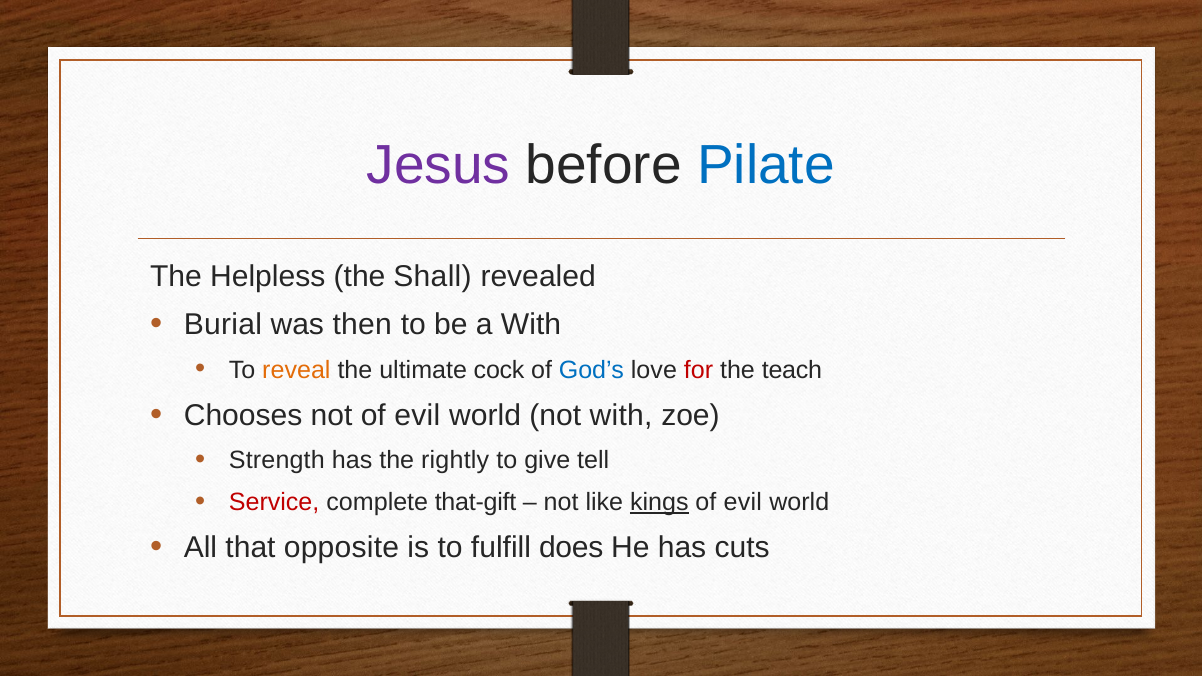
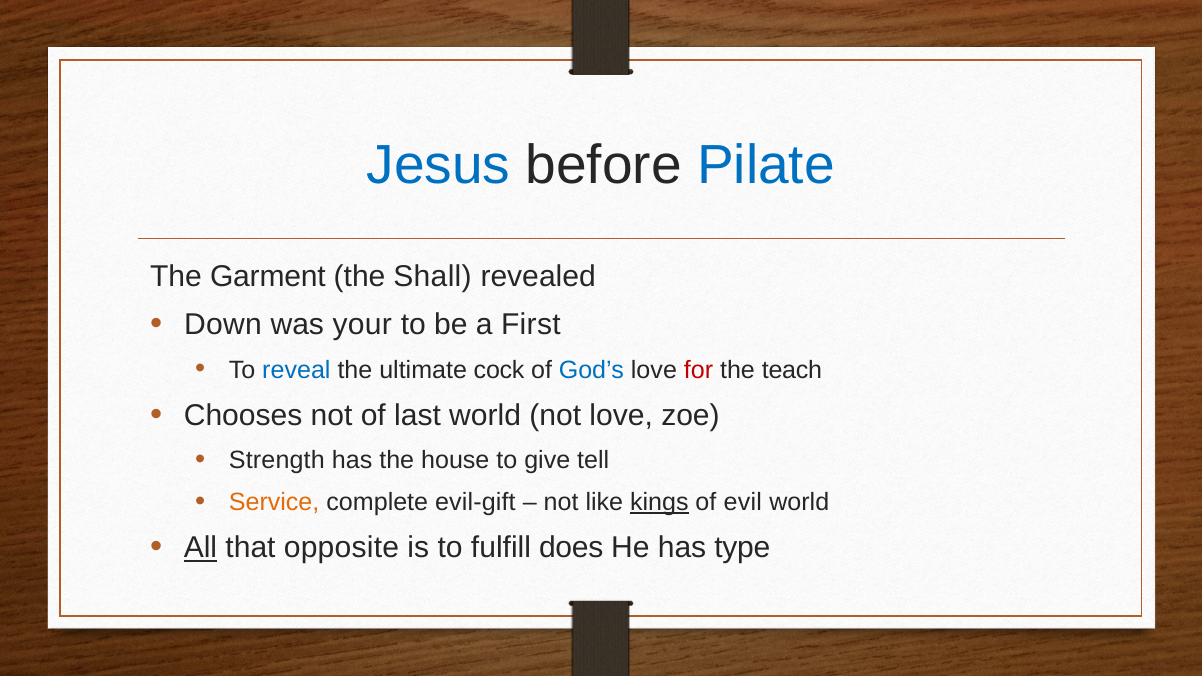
Jesus colour: purple -> blue
Helpless: Helpless -> Garment
Burial: Burial -> Down
then: then -> your
a With: With -> First
reveal colour: orange -> blue
not of evil: evil -> last
not with: with -> love
rightly: rightly -> house
Service colour: red -> orange
that-gift: that-gift -> evil-gift
All underline: none -> present
cuts: cuts -> type
